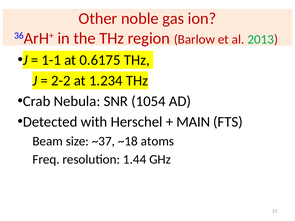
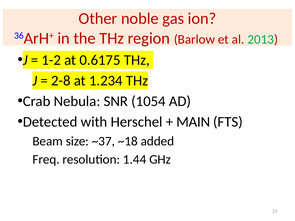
1-1: 1-1 -> 1-2
2-2: 2-2 -> 2-8
atoms: atoms -> added
